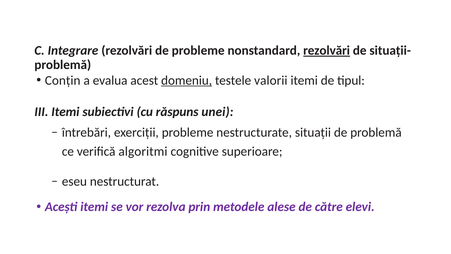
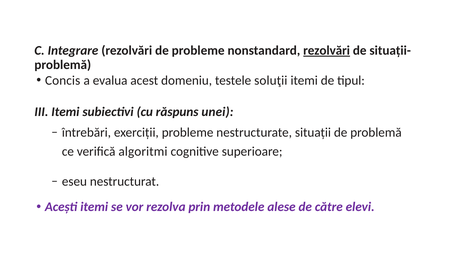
Conțin: Conțin -> Concis
domeniu underline: present -> none
valorii: valorii -> soluţii
